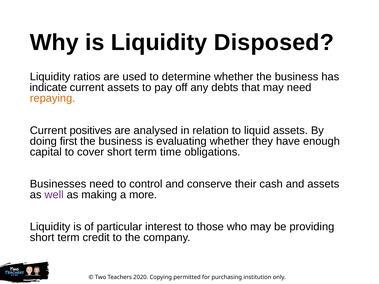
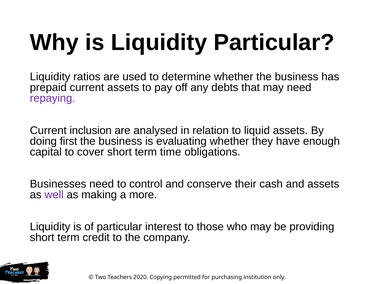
Liquidity Disposed: Disposed -> Particular
indicate: indicate -> prepaid
repaying colour: orange -> purple
positives: positives -> inclusion
